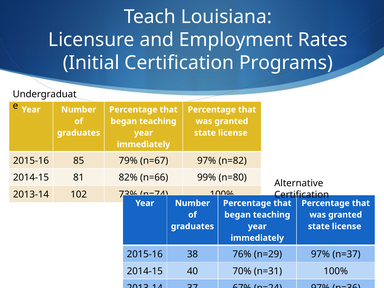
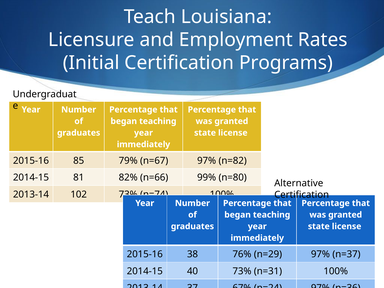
40 70%: 70% -> 73%
